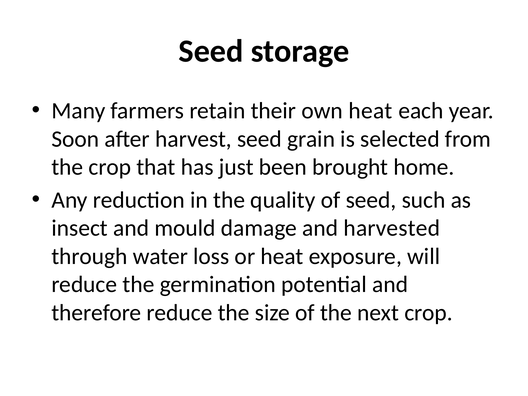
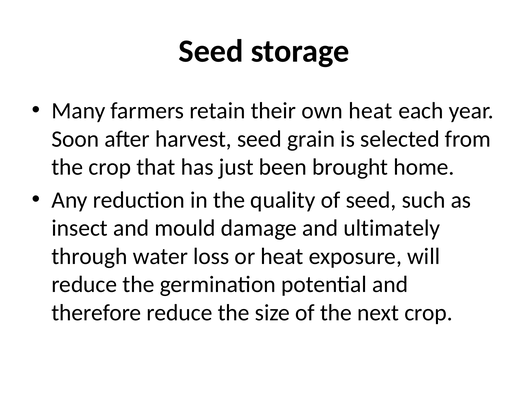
harvested: harvested -> ultimately
